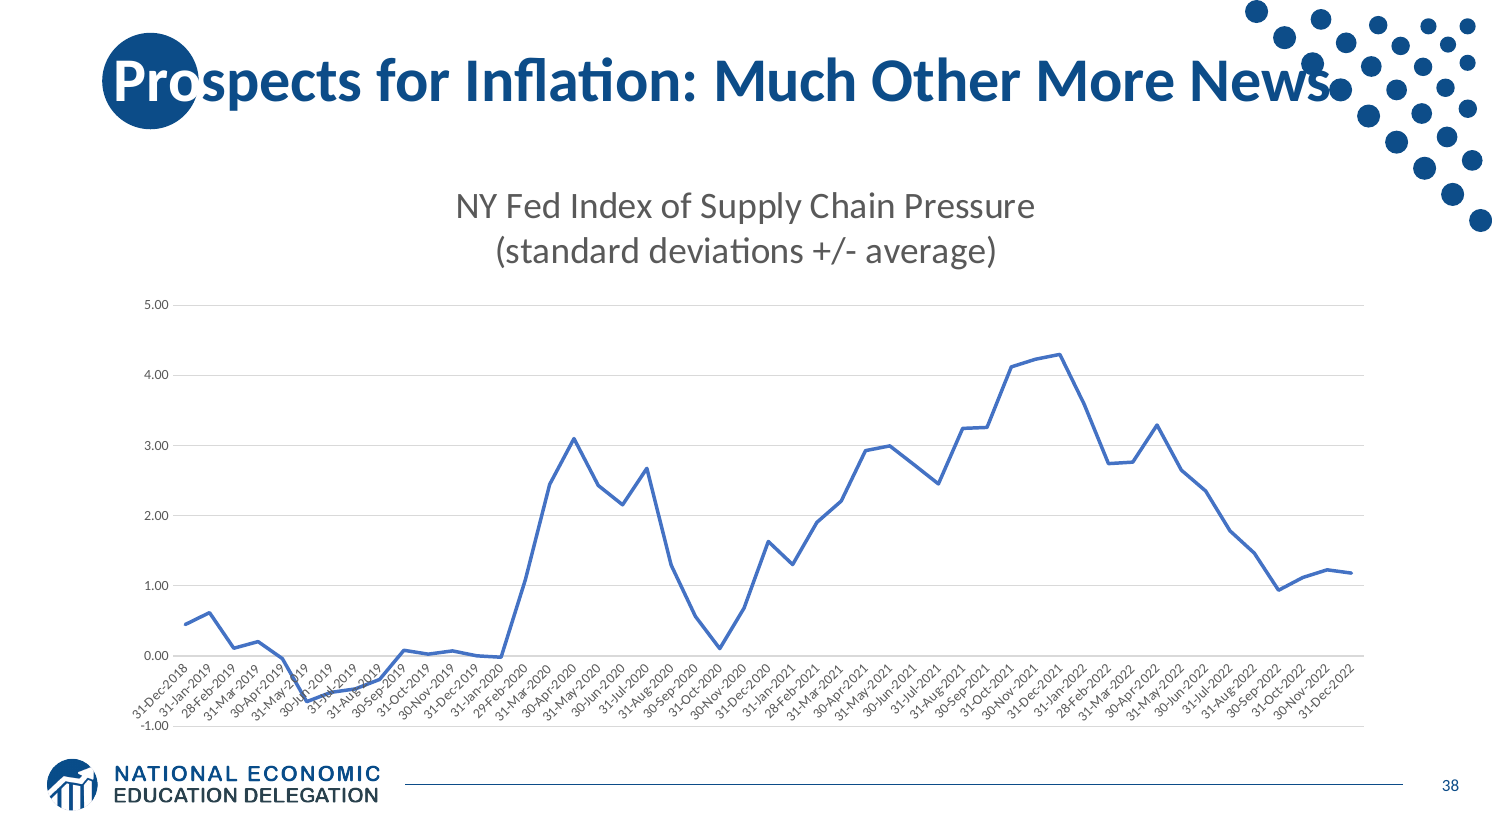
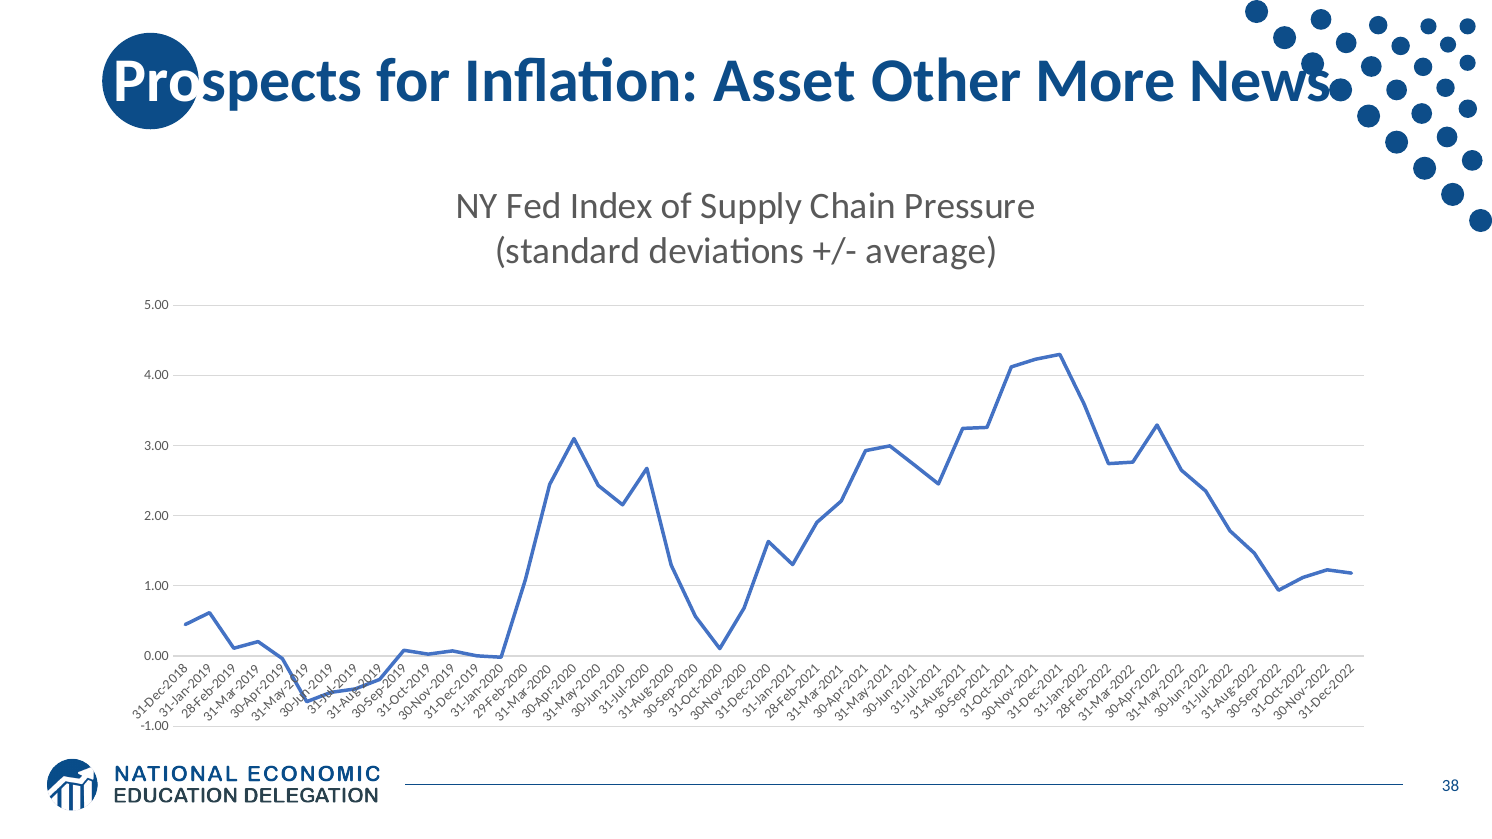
Much: Much -> Asset
